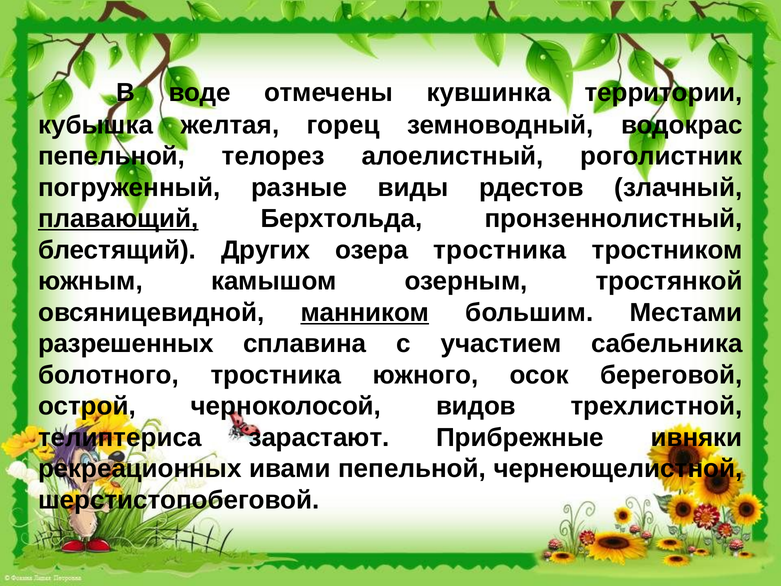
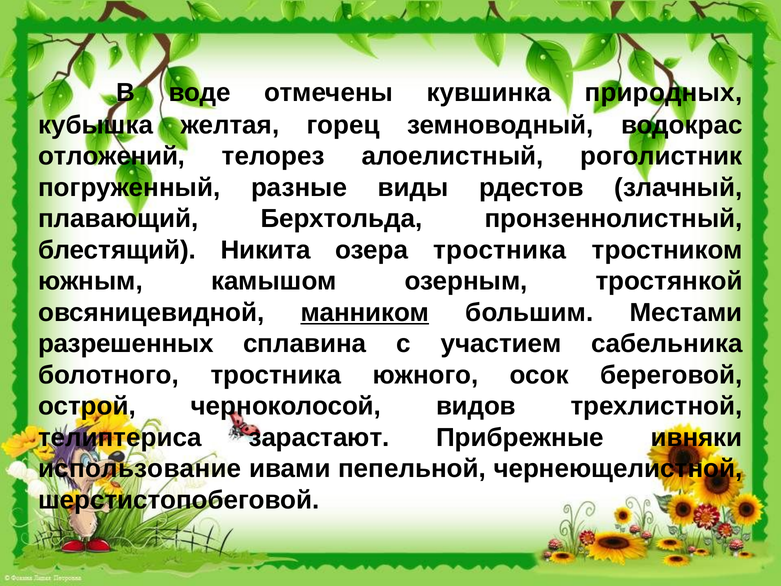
территории: территории -> природных
пепельной at (112, 156): пепельной -> отложений
плавающий underline: present -> none
Других: Других -> Никита
рекреационных: рекреационных -> использование
